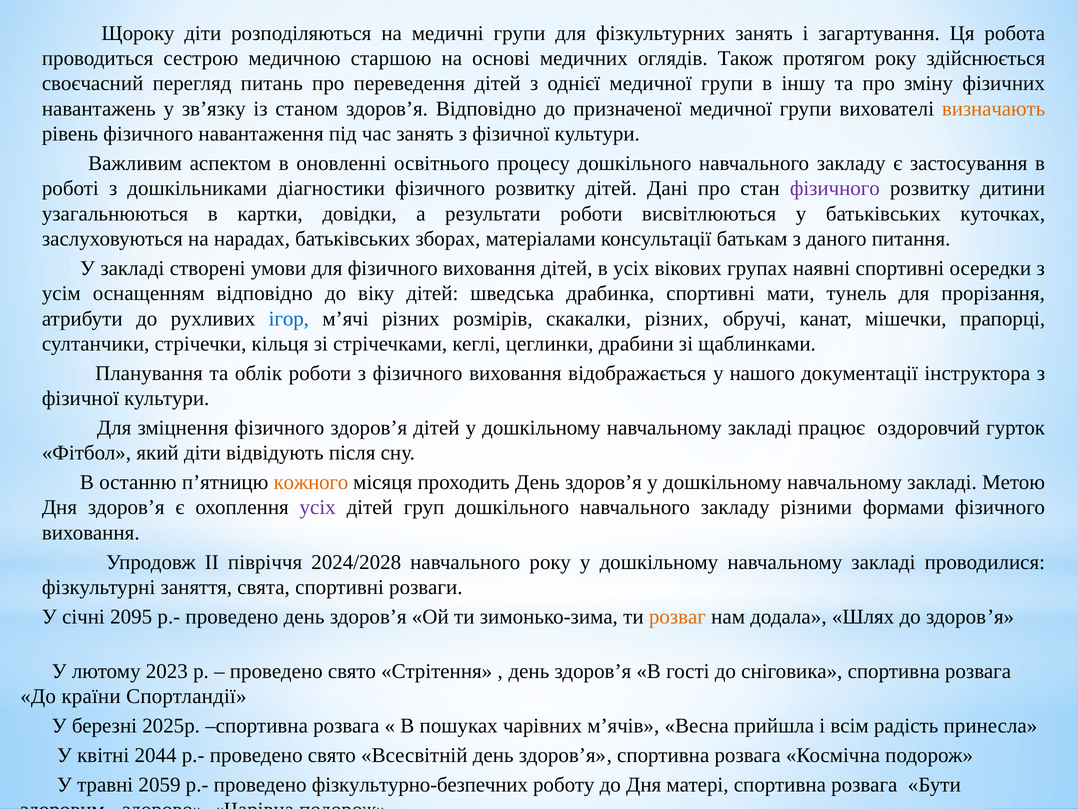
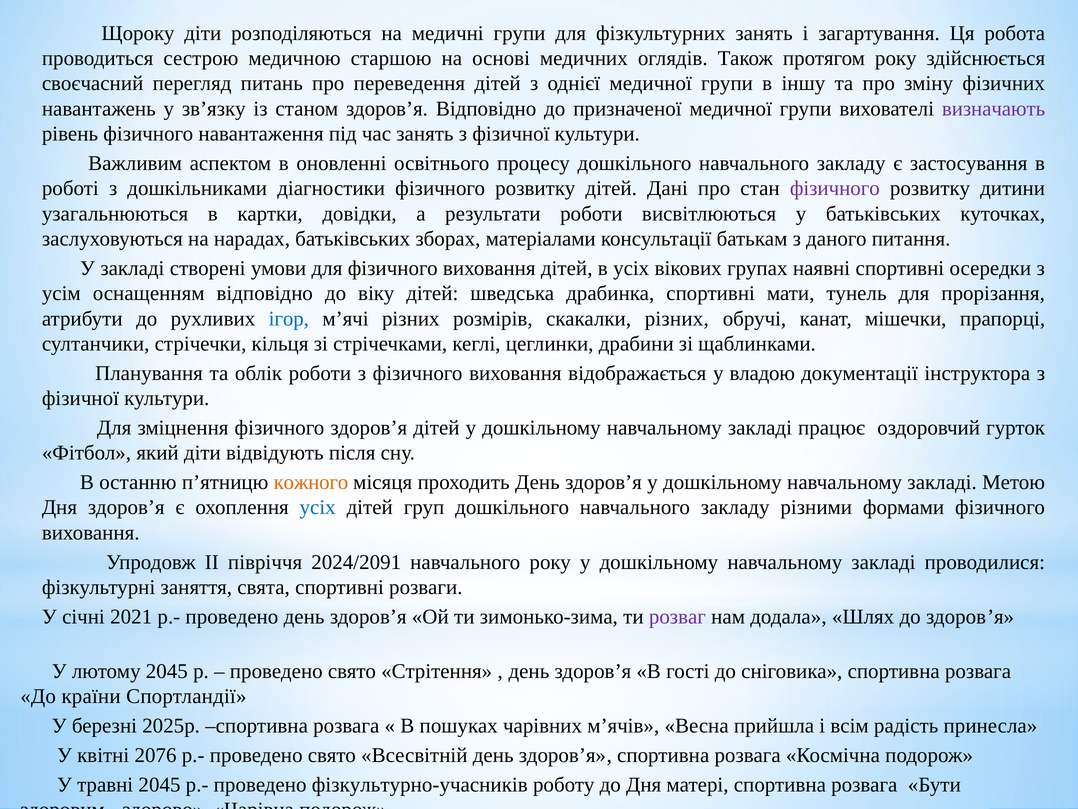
визначають colour: orange -> purple
нашого: нашого -> владою
усіх at (318, 507) colour: purple -> blue
2024/2028: 2024/2028 -> 2024/2091
2095: 2095 -> 2021
розваг colour: orange -> purple
лютому 2023: 2023 -> 2045
2044: 2044 -> 2076
травні 2059: 2059 -> 2045
фізкультурно-безпечних: фізкультурно-безпечних -> фізкультурно-учасників
